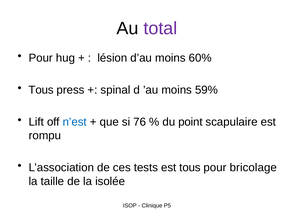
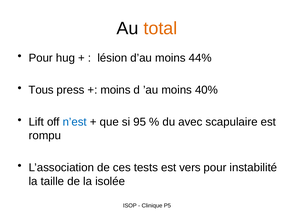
total colour: purple -> orange
60%: 60% -> 44%
spinal at (115, 90): spinal -> moins
59%: 59% -> 40%
76: 76 -> 95
point: point -> avec
est tous: tous -> vers
bricolage: bricolage -> instabilité
